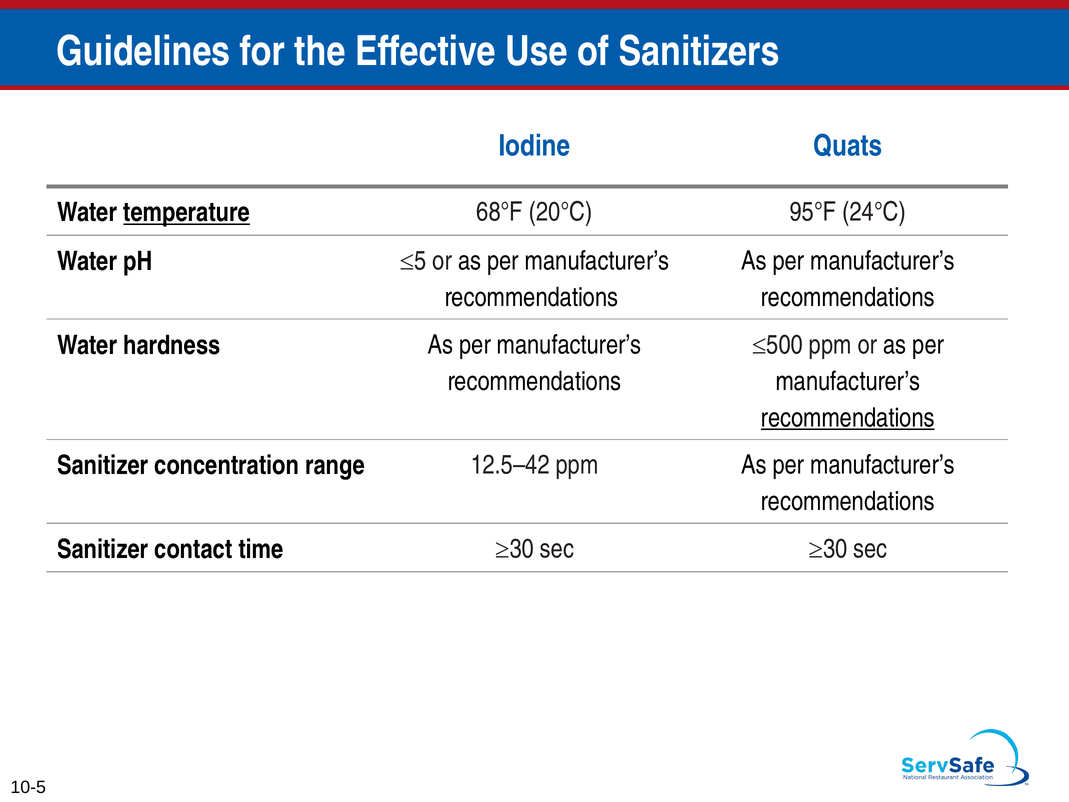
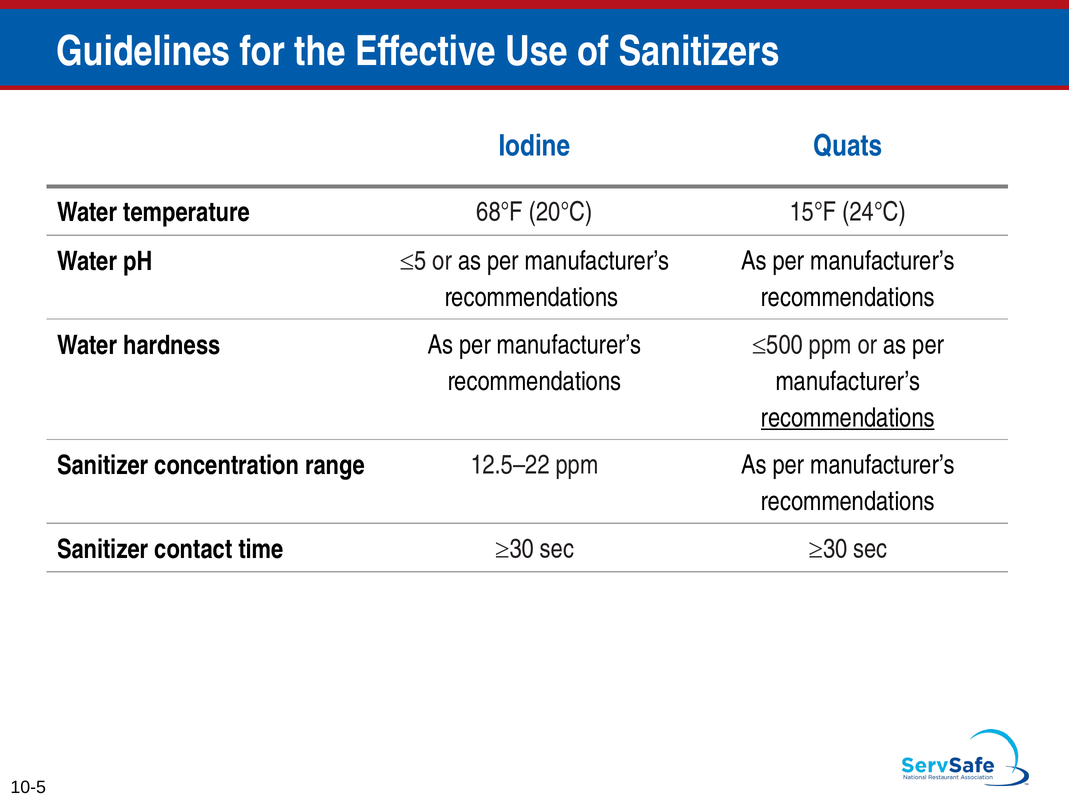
temperature underline: present -> none
95°F: 95°F -> 15°F
12.5–42: 12.5–42 -> 12.5–22
